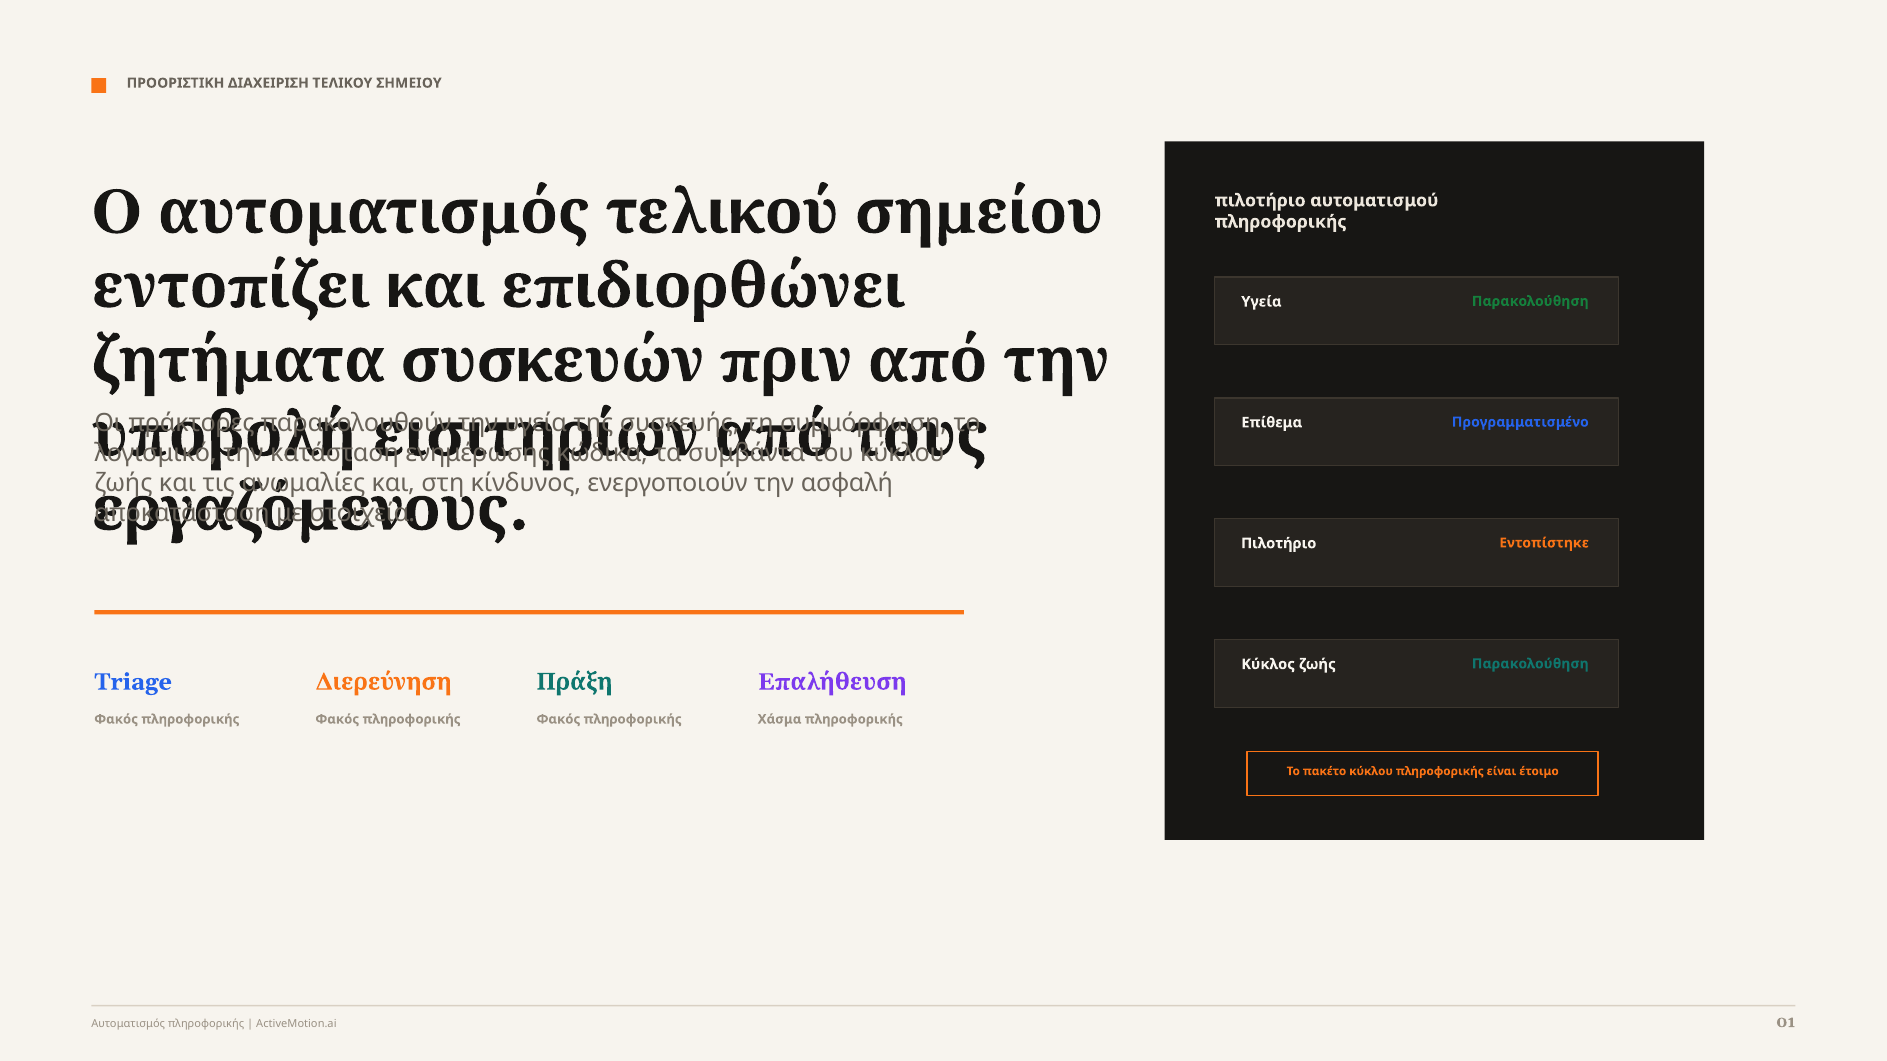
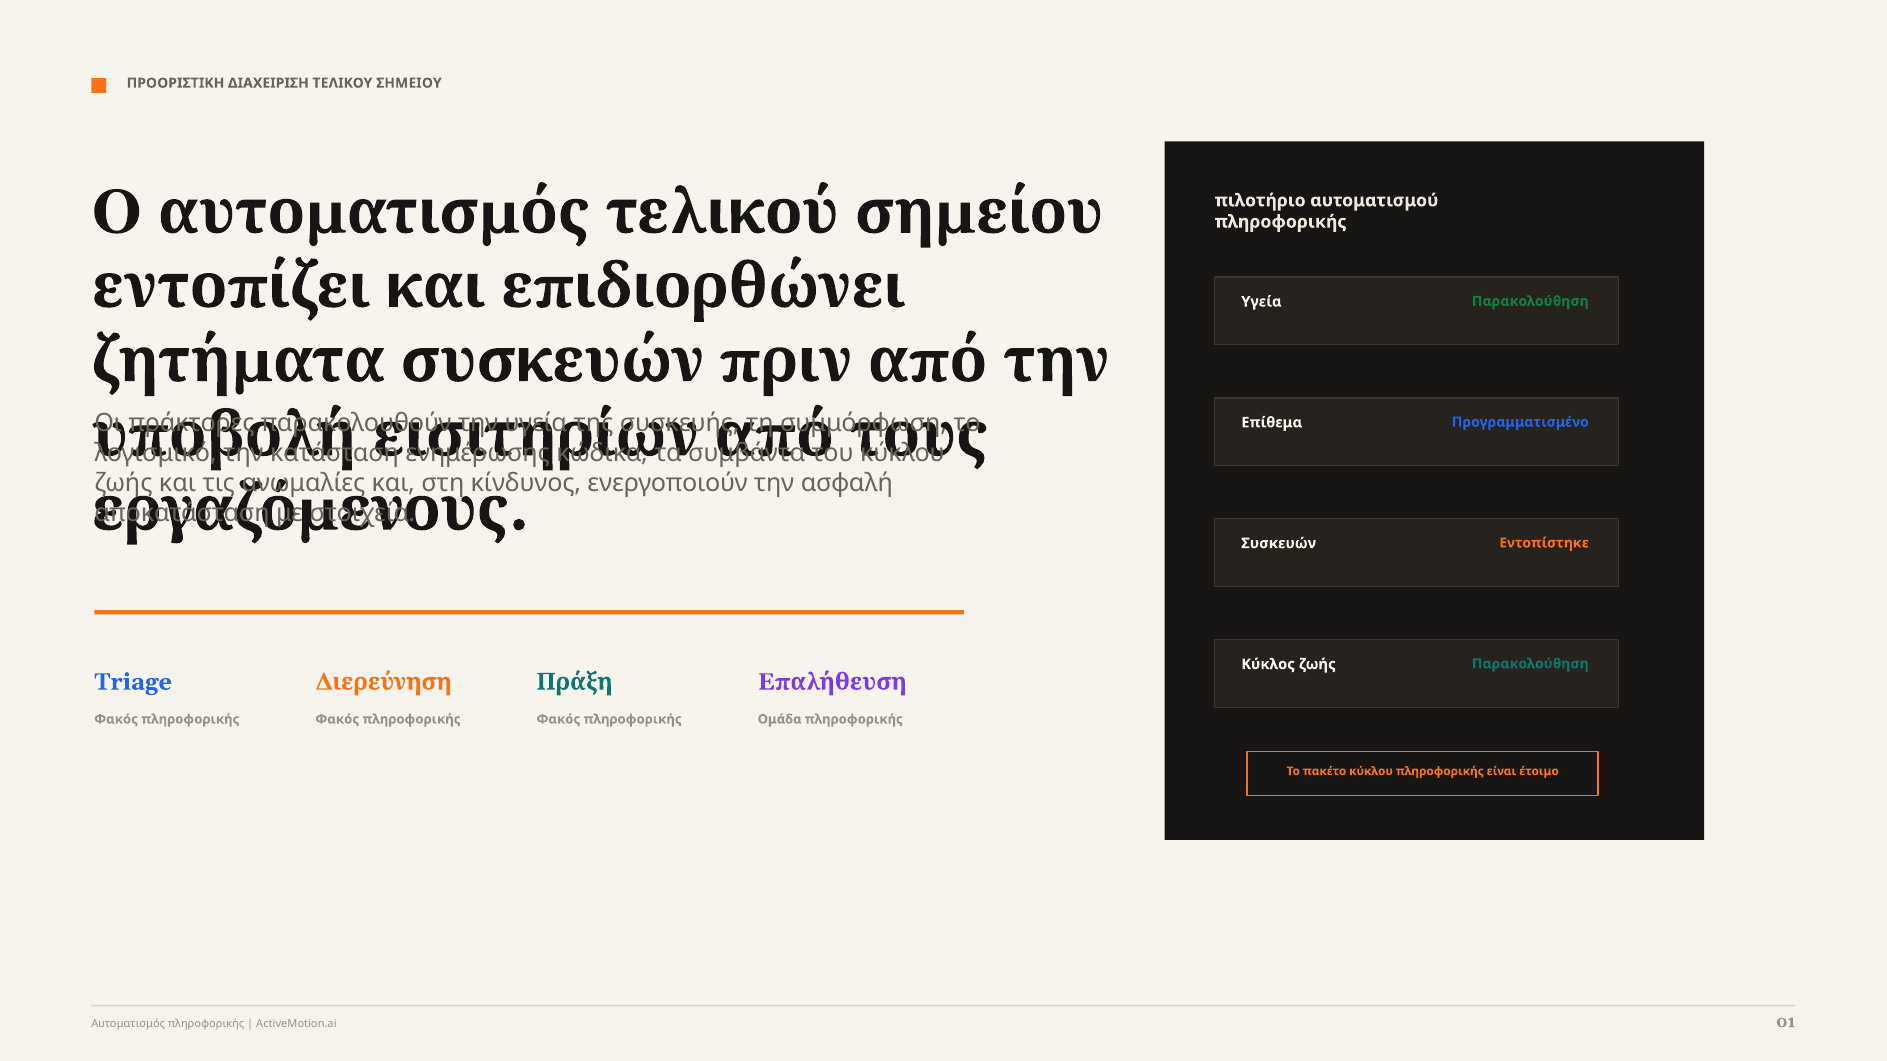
Πιλοτήριο at (1279, 544): Πιλοτήριο -> Συσκευών
Χάσμα: Χάσμα -> Ομάδα
